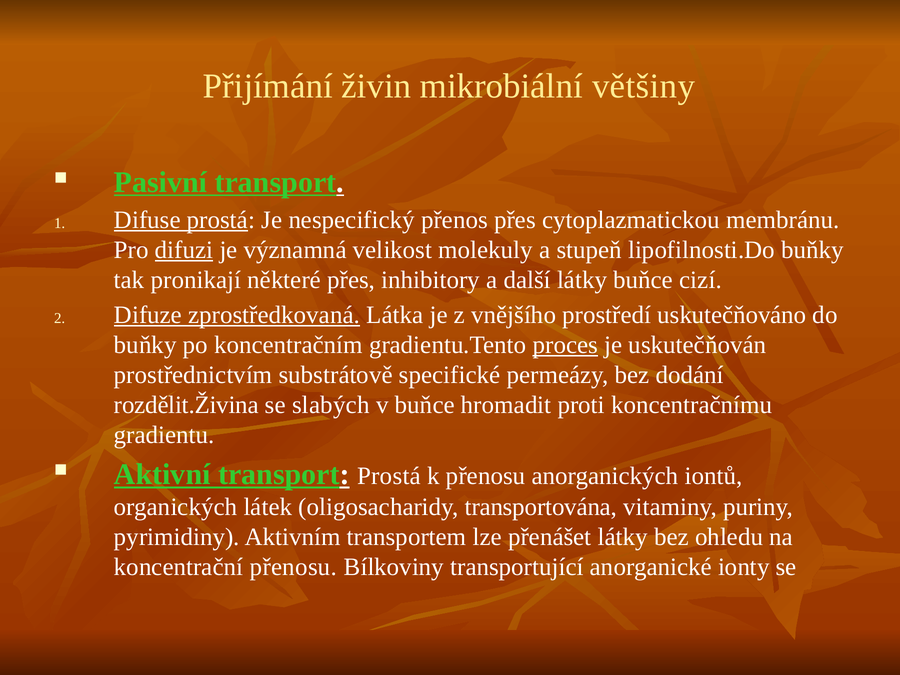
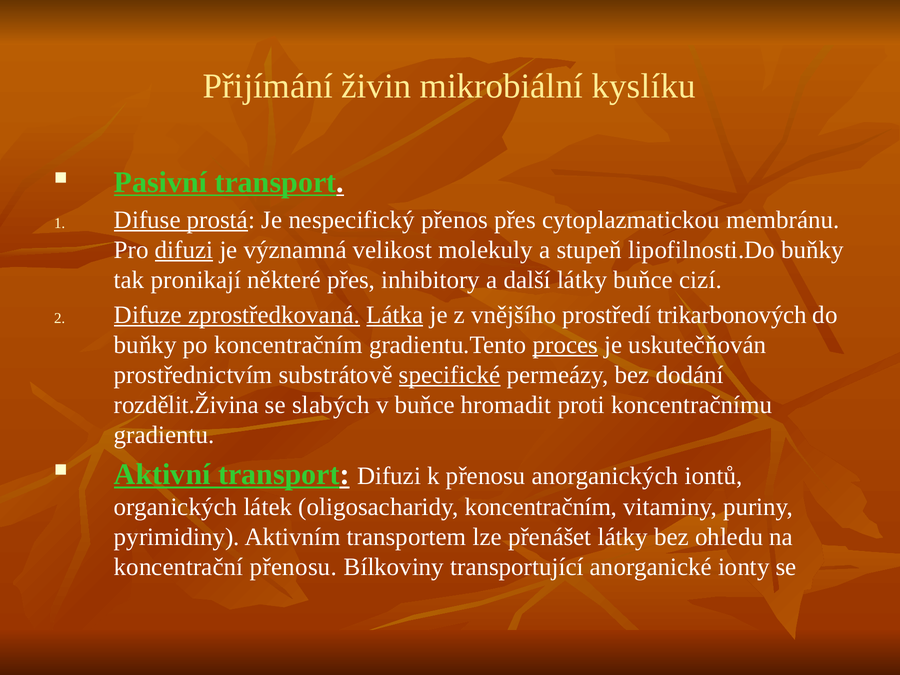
většiny: většiny -> kyslíku
Látka underline: none -> present
uskutečňováno: uskutečňováno -> trikarbonových
specifické underline: none -> present
transport Prostá: Prostá -> Difuzi
oligosacharidy transportována: transportována -> koncentračním
